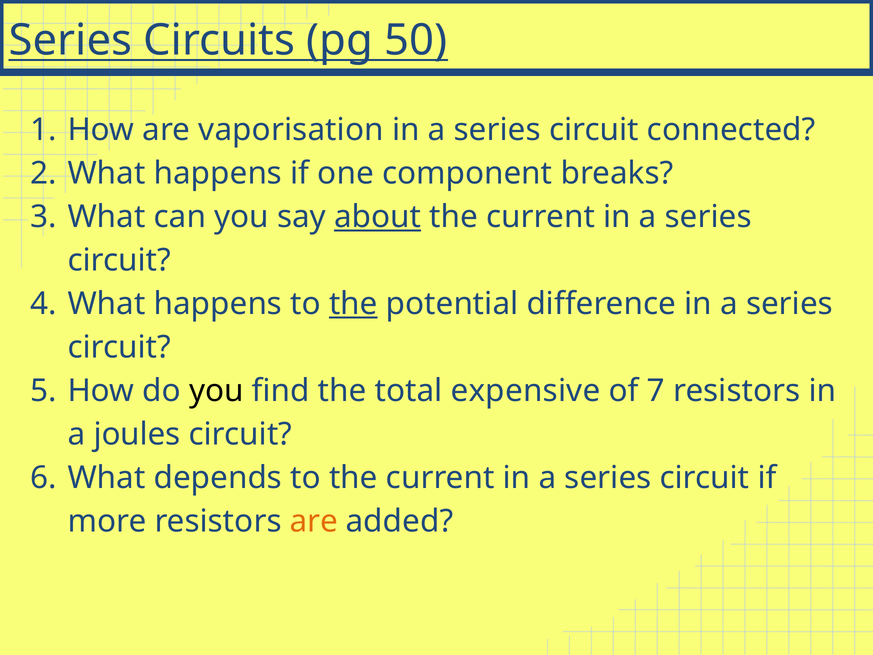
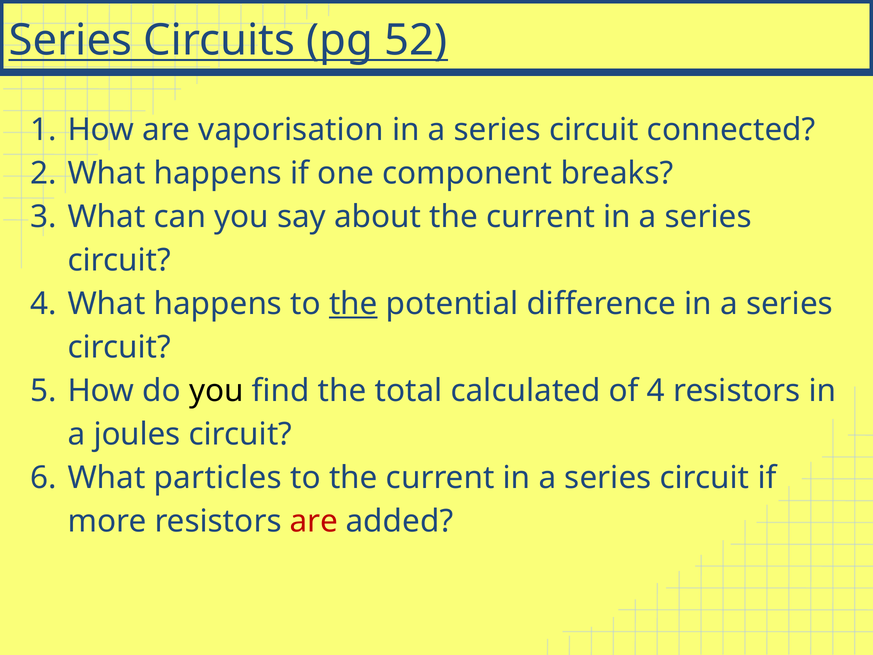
50: 50 -> 52
about underline: present -> none
expensive: expensive -> calculated
of 7: 7 -> 4
depends: depends -> particles
are at (314, 521) colour: orange -> red
